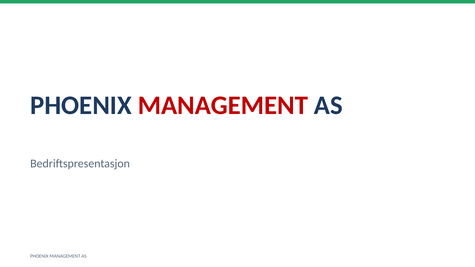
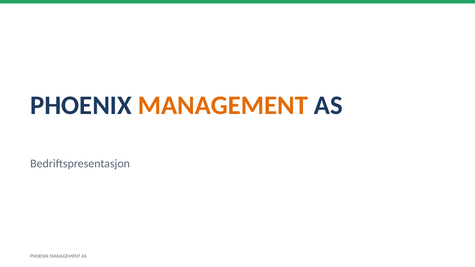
MANAGEMENT at (223, 105) colour: red -> orange
